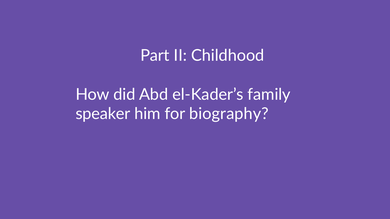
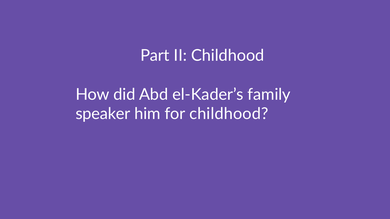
for biography: biography -> childhood
